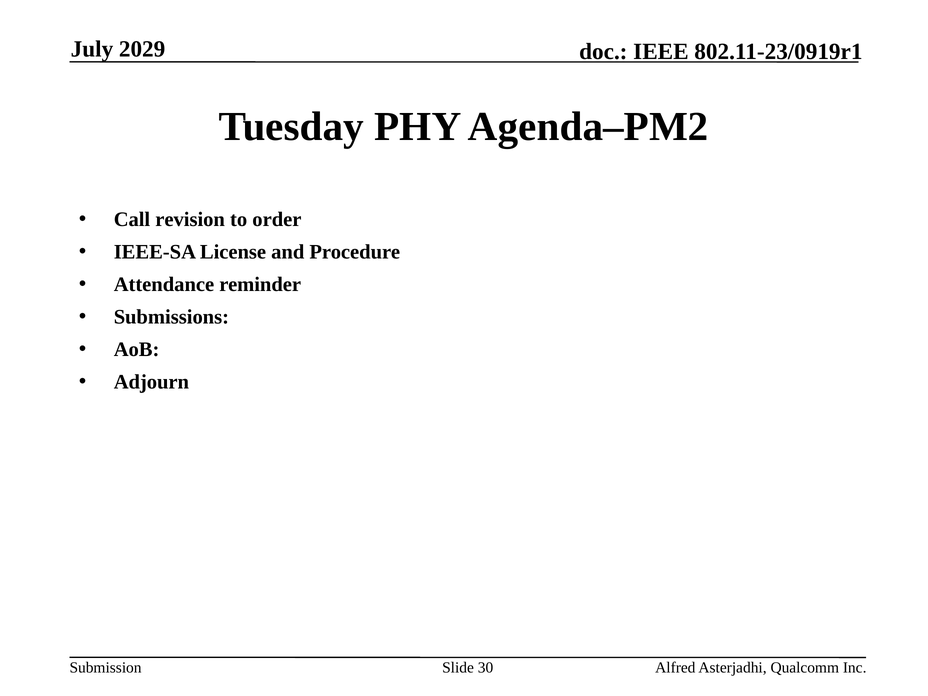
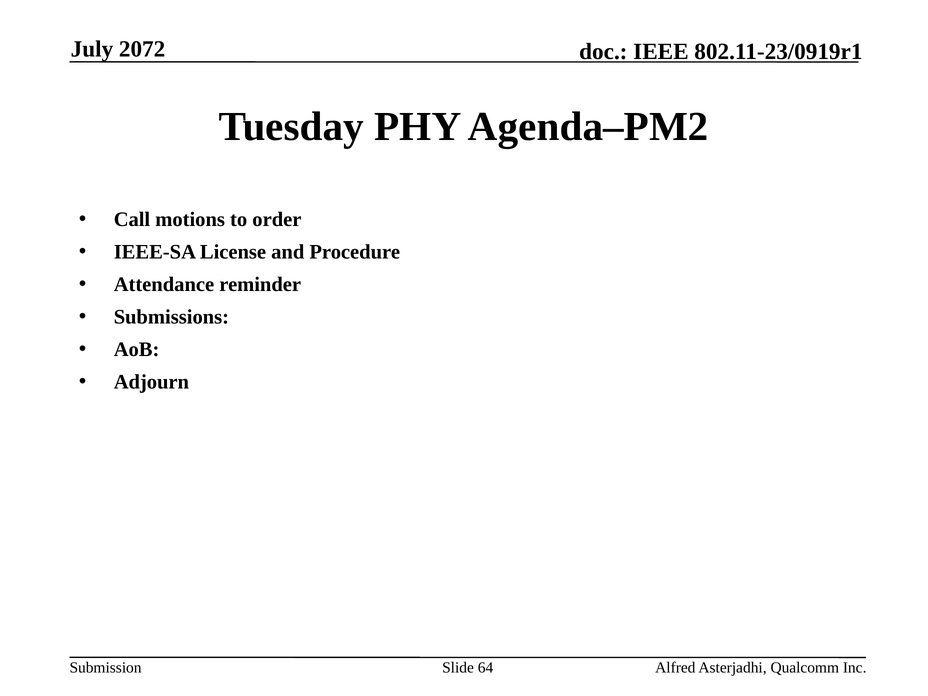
2029: 2029 -> 2072
revision: revision -> motions
30: 30 -> 64
